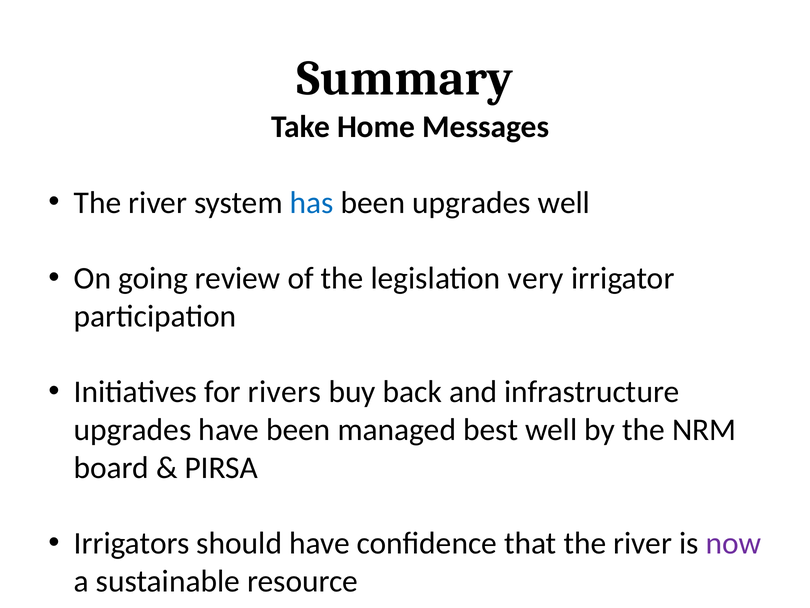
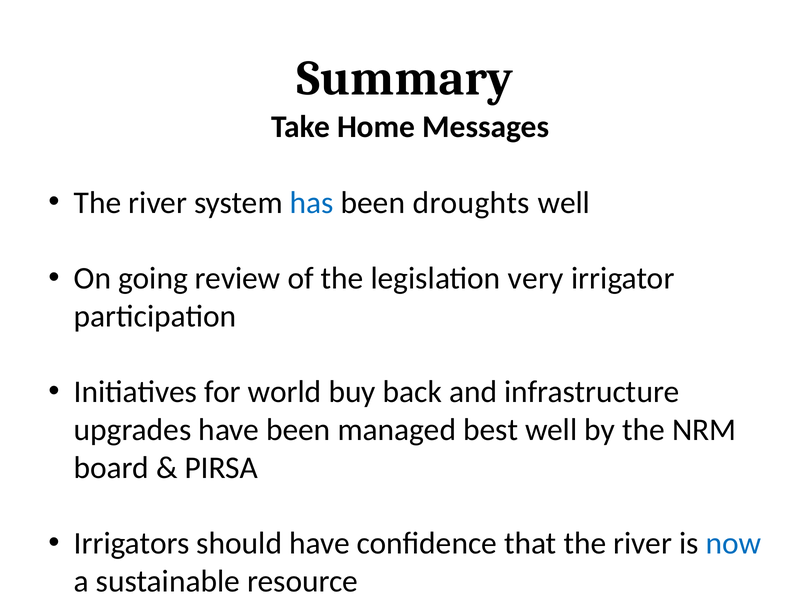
been upgrades: upgrades -> droughts
rivers: rivers -> world
now colour: purple -> blue
